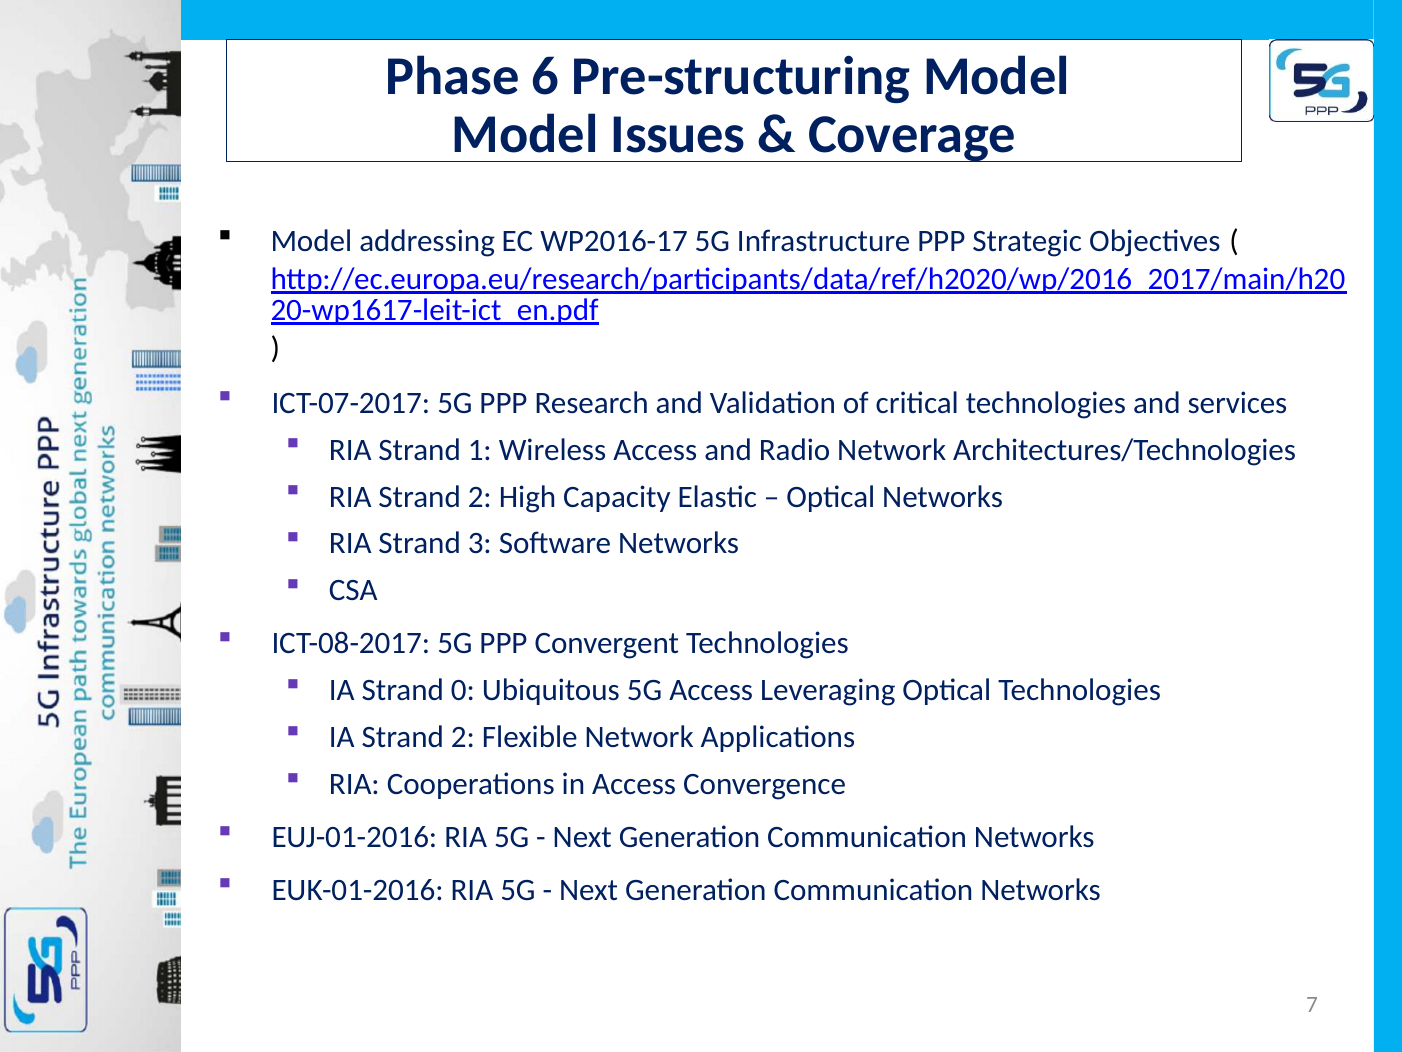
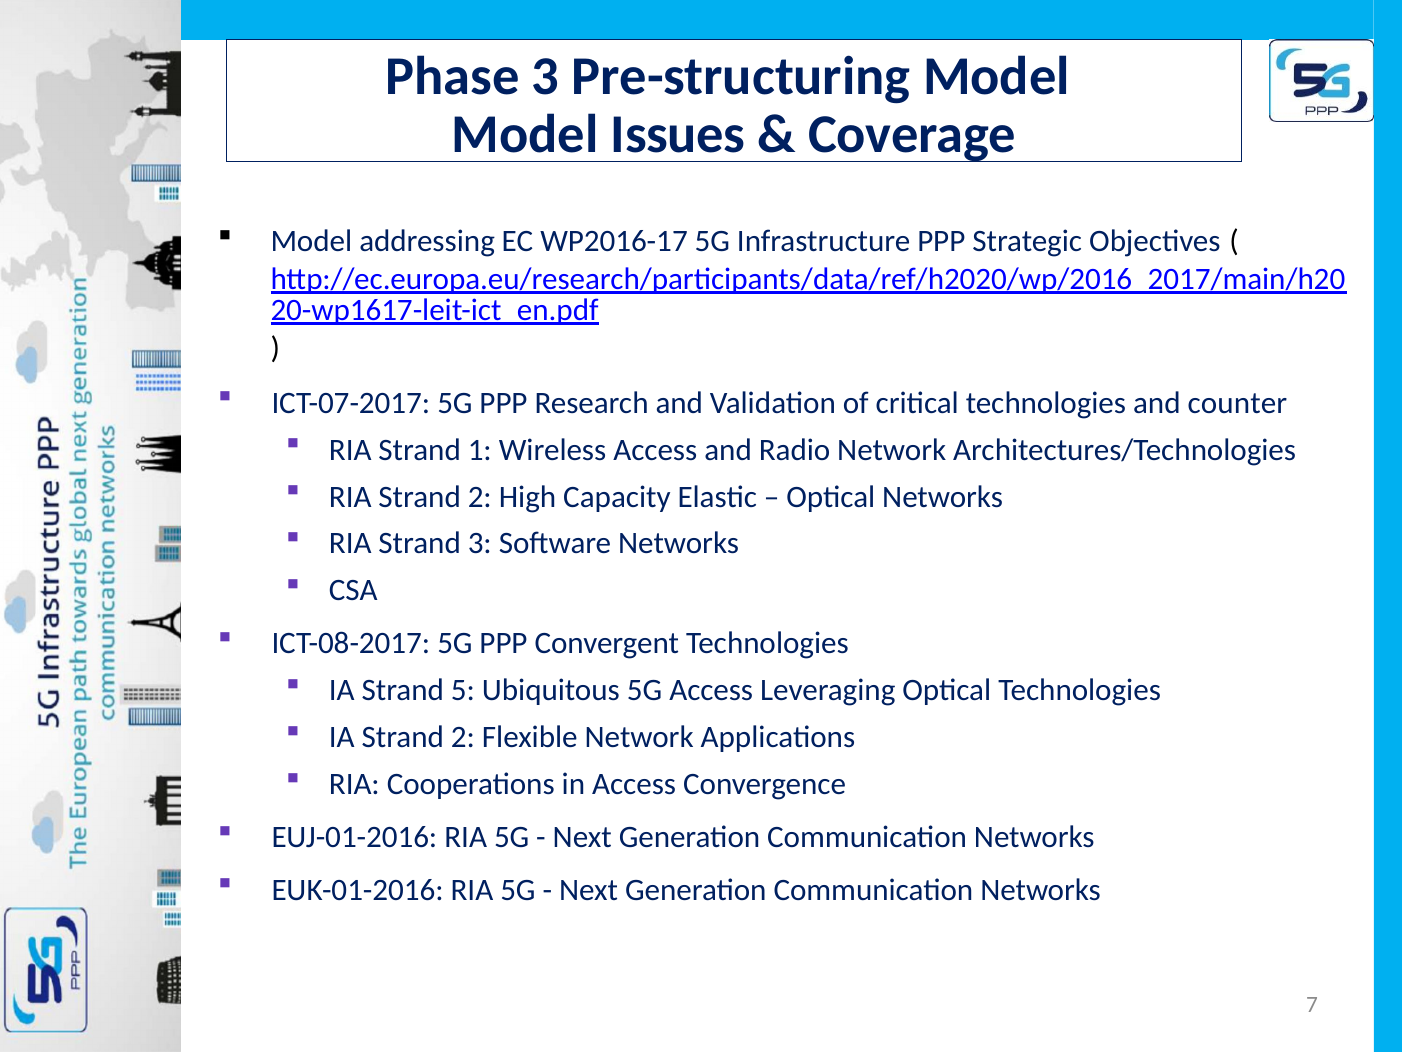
Phase 6: 6 -> 3
services: services -> counter
0: 0 -> 5
